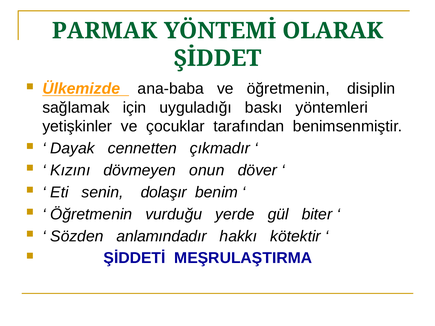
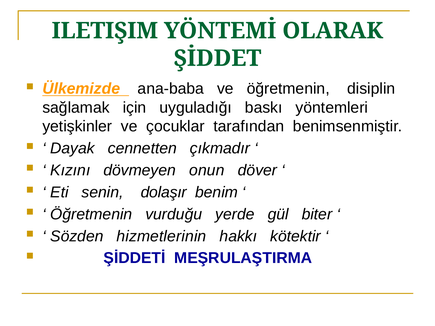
PARMAK: PARMAK -> ILETIŞIM
anlamındadır: anlamındadır -> hizmetlerinin
